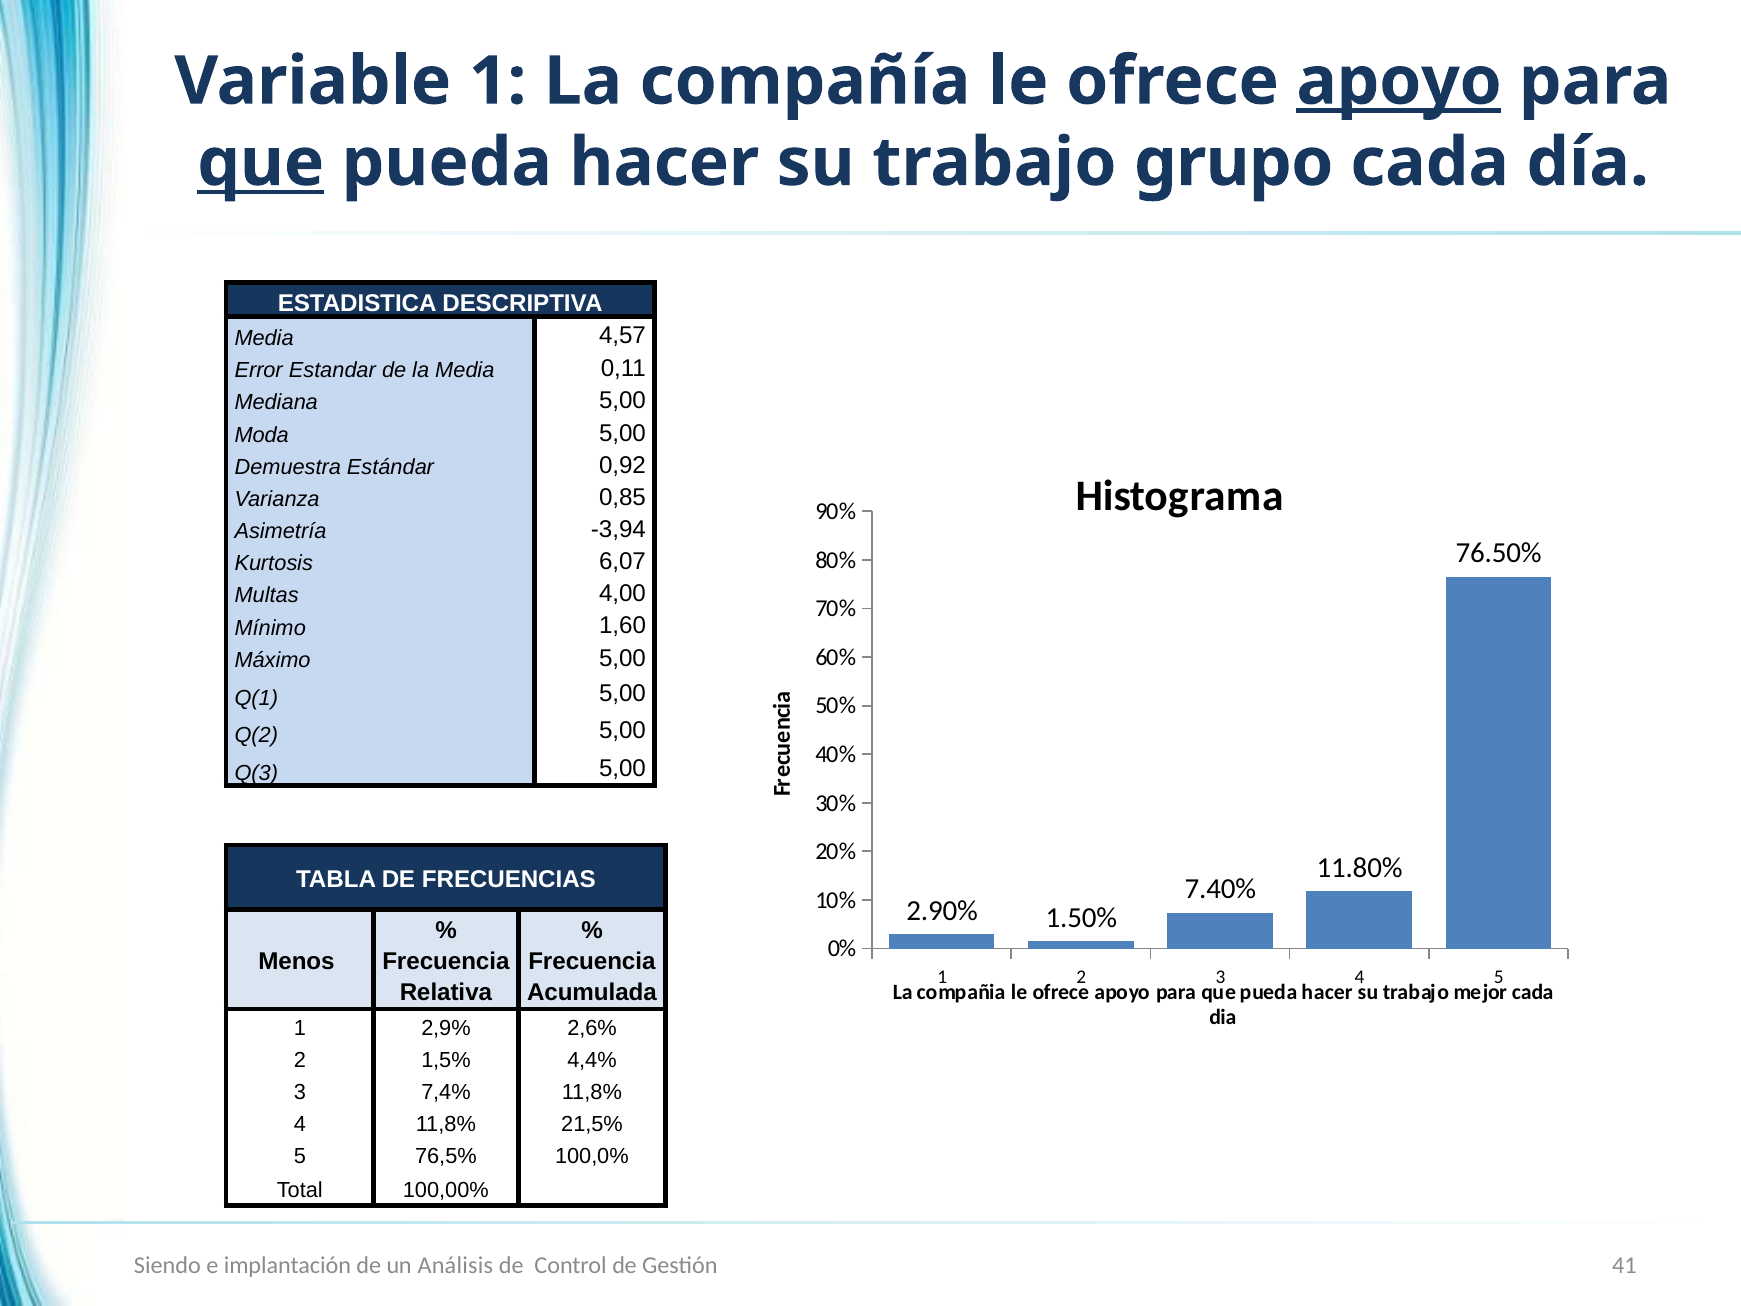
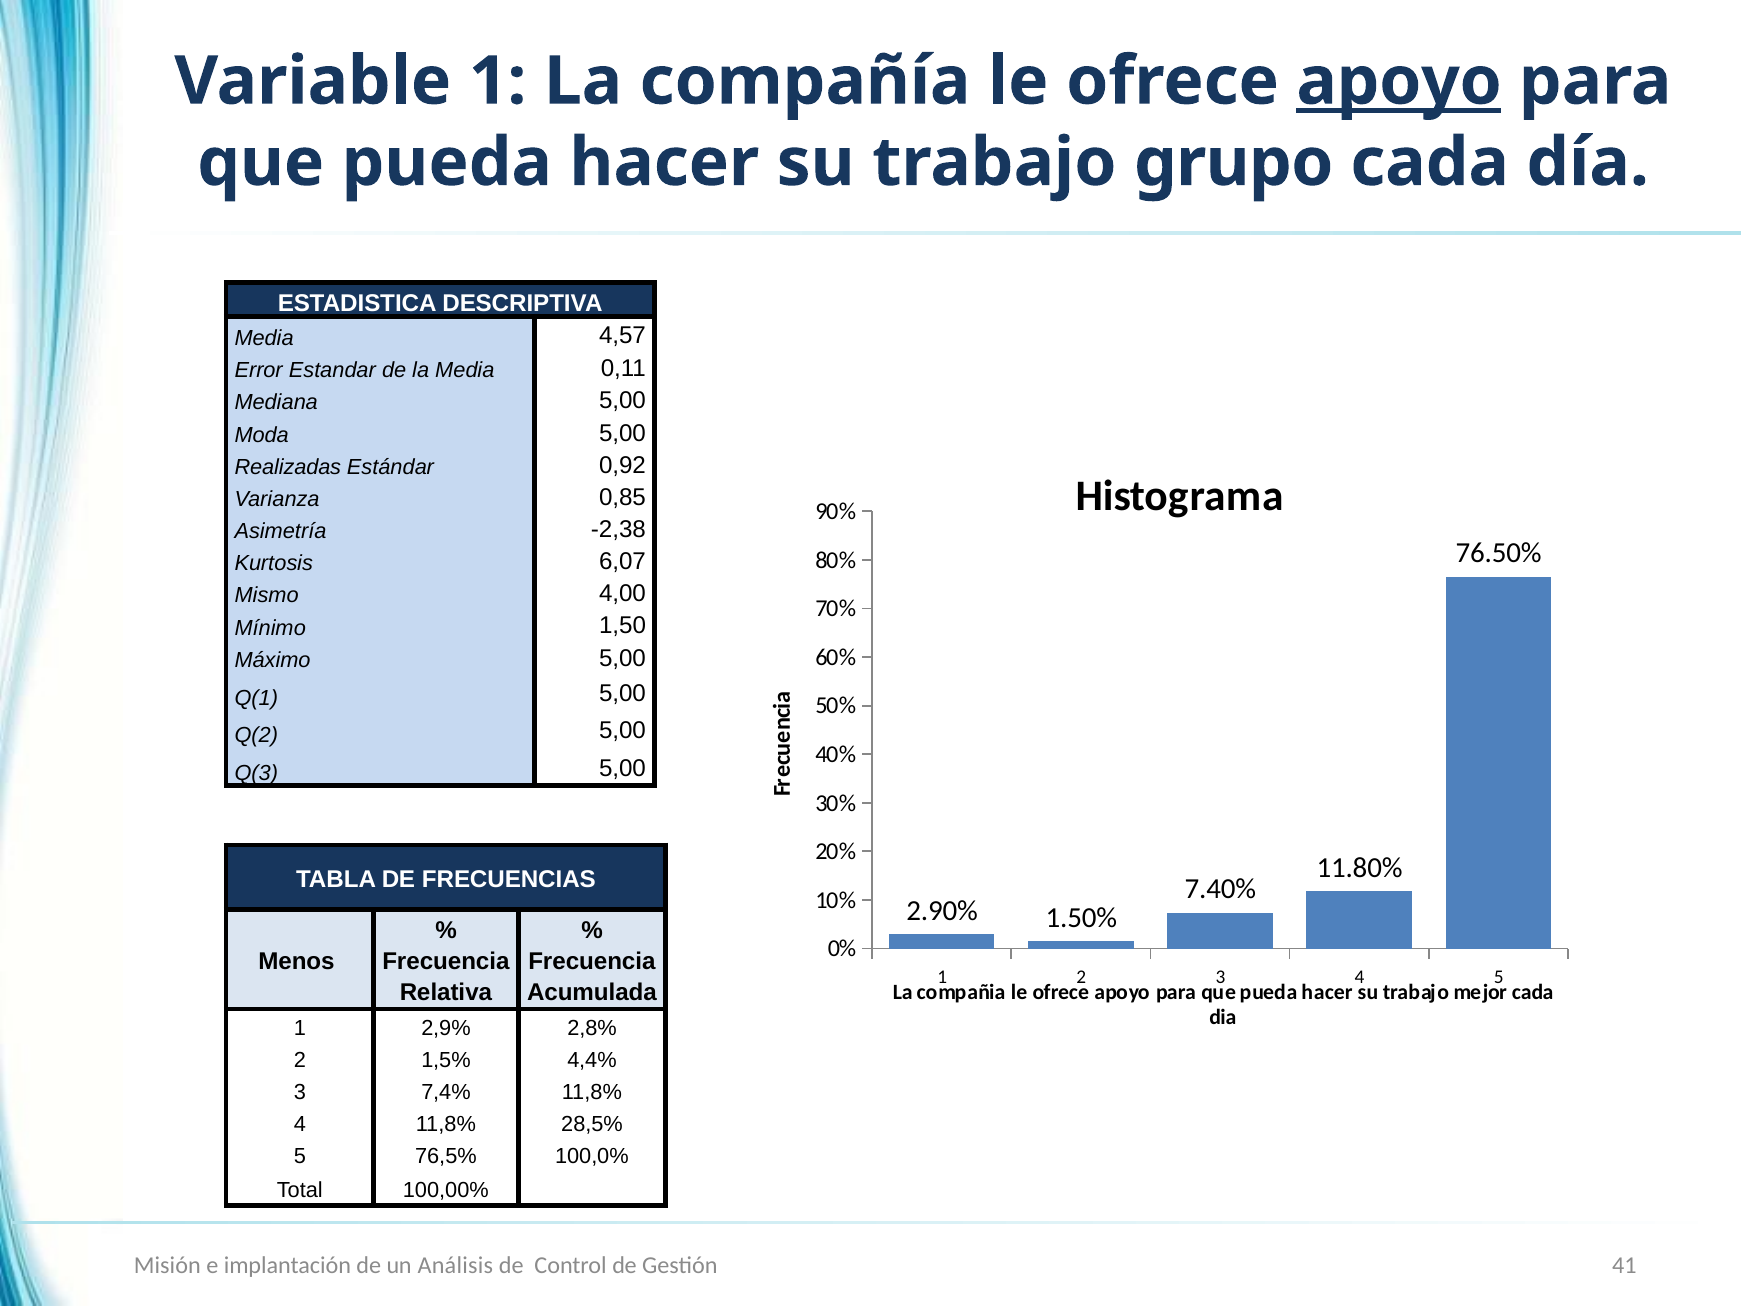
que at (261, 163) underline: present -> none
Demuestra: Demuestra -> Realizadas
-3,94: -3,94 -> -2,38
Multas: Multas -> Mismo
1,60: 1,60 -> 1,50
2,6%: 2,6% -> 2,8%
21,5%: 21,5% -> 28,5%
Siendo: Siendo -> Misión
